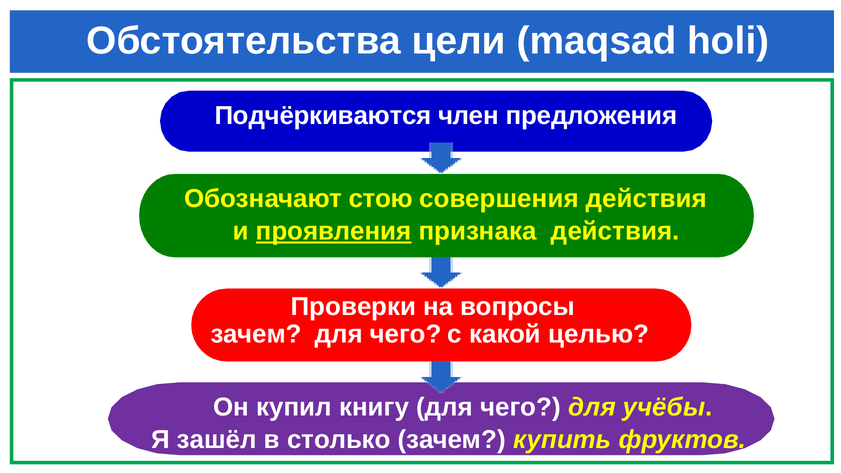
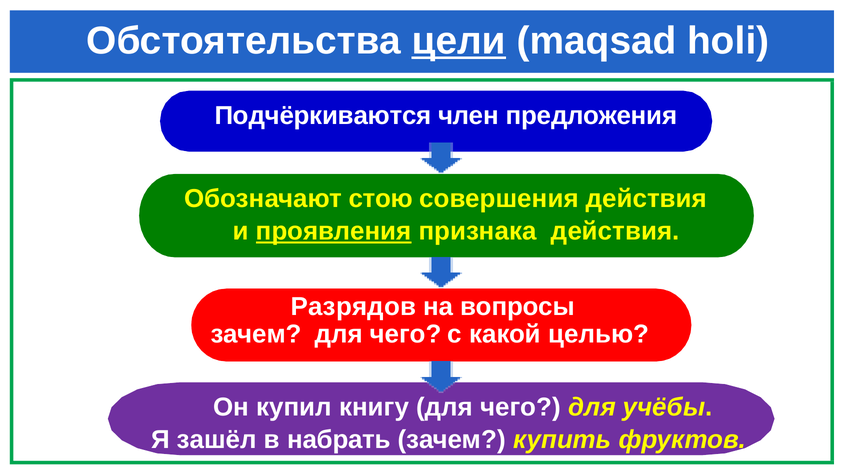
цели underline: none -> present
Проверки: Проверки -> Разрядов
столько: столько -> набрать
